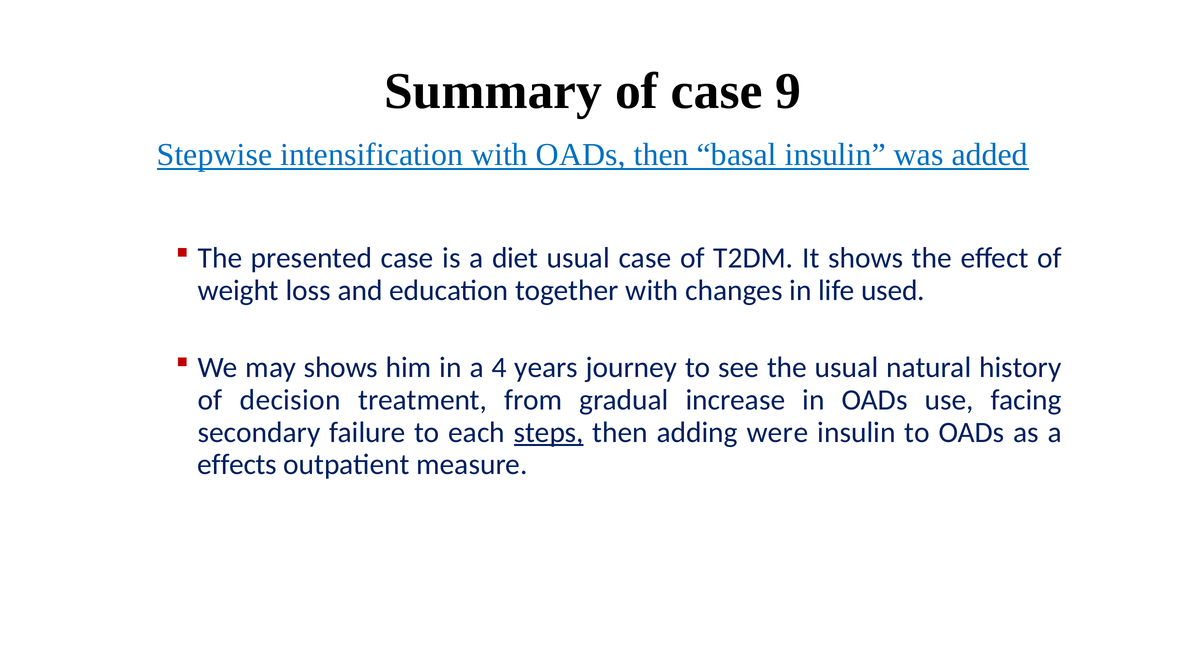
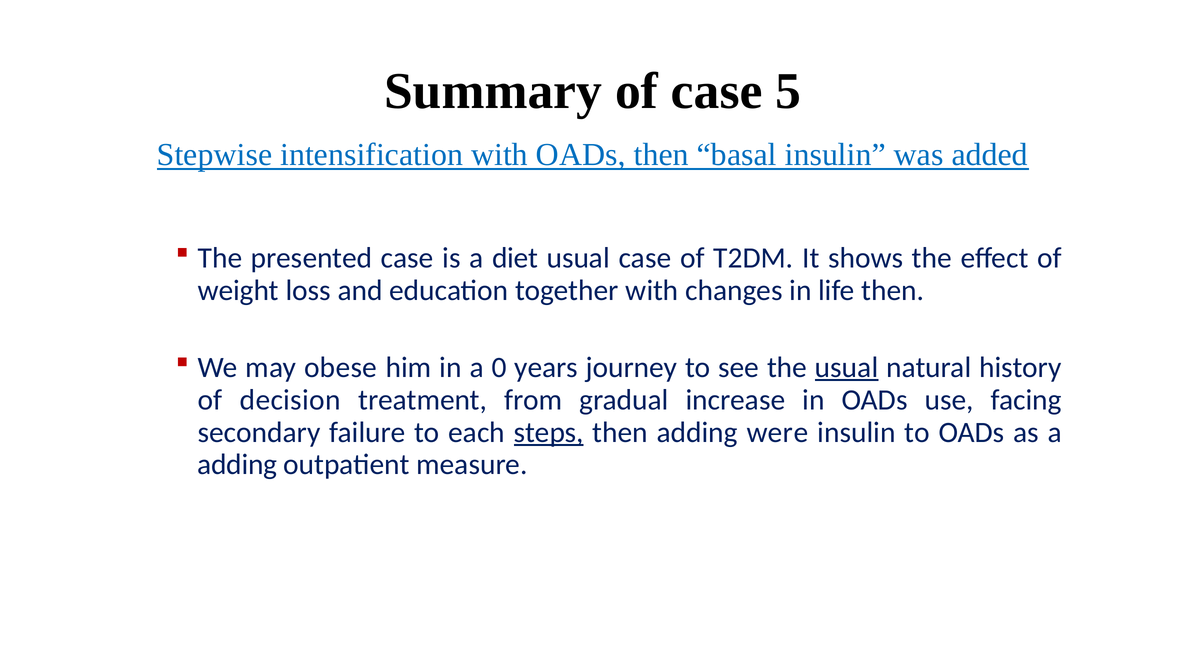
9: 9 -> 5
life used: used -> then
may shows: shows -> obese
4: 4 -> 0
usual at (847, 367) underline: none -> present
effects at (237, 464): effects -> adding
